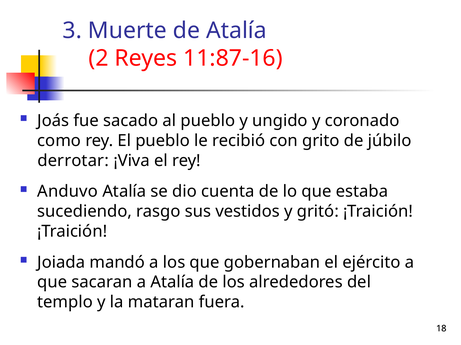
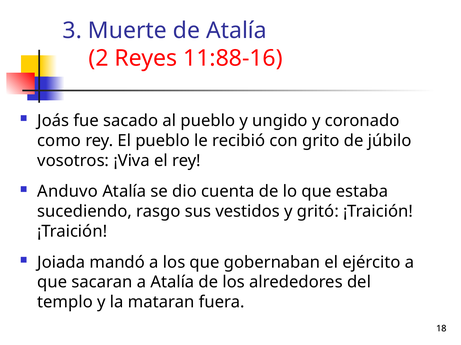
11:87-16: 11:87-16 -> 11:88-16
derrotar: derrotar -> vosotros
